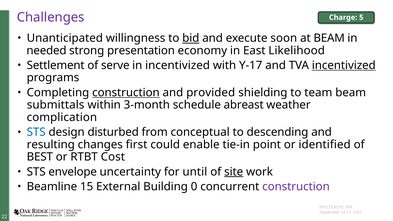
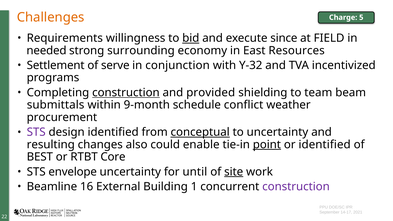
Challenges colour: purple -> orange
Unanticipated: Unanticipated -> Requirements
soon: soon -> since
at BEAM: BEAM -> FIELD
presentation: presentation -> surrounding
Likelihood: Likelihood -> Resources
in incentivized: incentivized -> conjunction
Y-17: Y-17 -> Y-32
incentivized at (344, 65) underline: present -> none
3-month: 3-month -> 9-month
abreast: abreast -> conflict
complication: complication -> procurement
STS at (36, 132) colour: blue -> purple
design disturbed: disturbed -> identified
conceptual underline: none -> present
to descending: descending -> uncertainty
first: first -> also
point underline: none -> present
Cost: Cost -> Core
15: 15 -> 16
0: 0 -> 1
